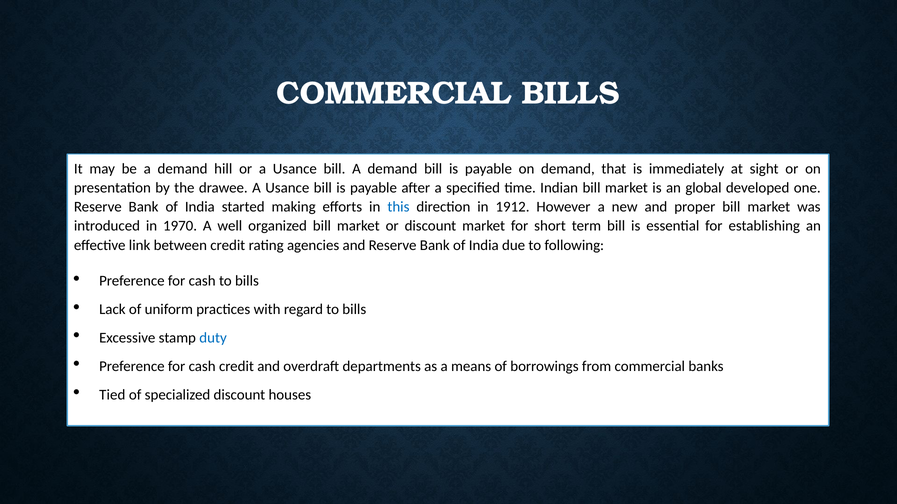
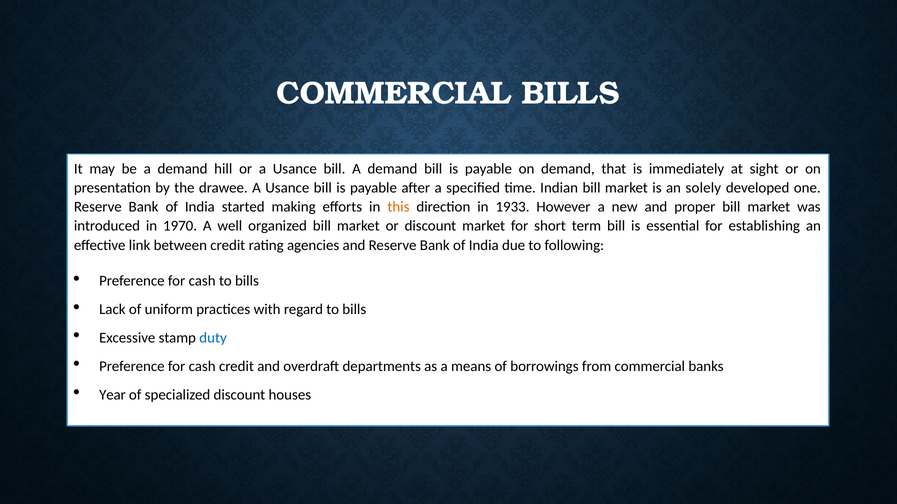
global: global -> solely
this colour: blue -> orange
1912: 1912 -> 1933
Tied: Tied -> Year
